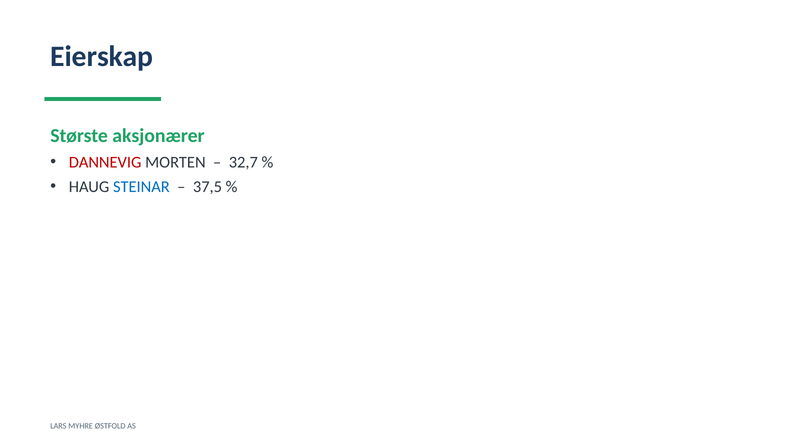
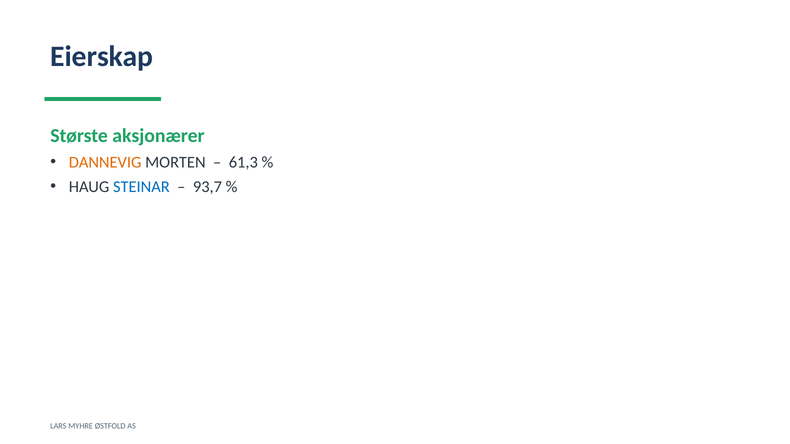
DANNEVIG colour: red -> orange
32,7: 32,7 -> 61,3
37,5: 37,5 -> 93,7
